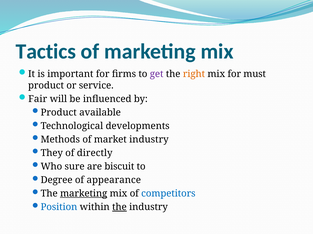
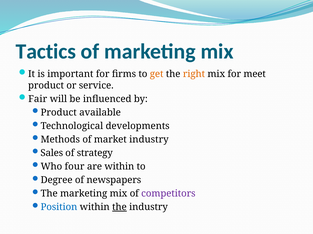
get colour: purple -> orange
must: must -> meet
They: They -> Sales
directly: directly -> strategy
sure: sure -> four
are biscuit: biscuit -> within
appearance: appearance -> newspapers
marketing at (84, 194) underline: present -> none
competitors colour: blue -> purple
